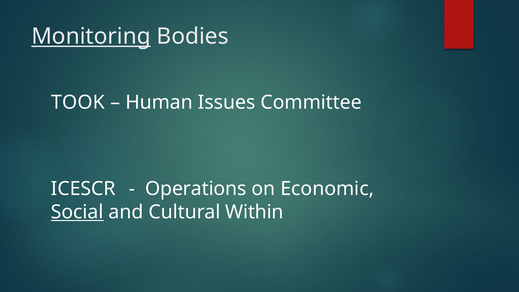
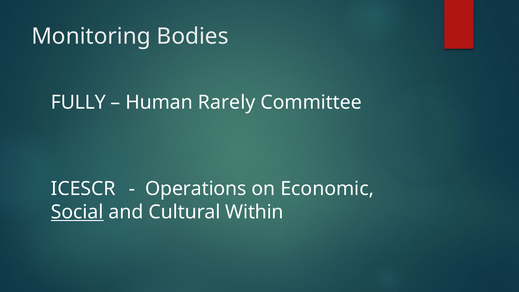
Monitoring underline: present -> none
TOOK: TOOK -> FULLY
Issues: Issues -> Rarely
